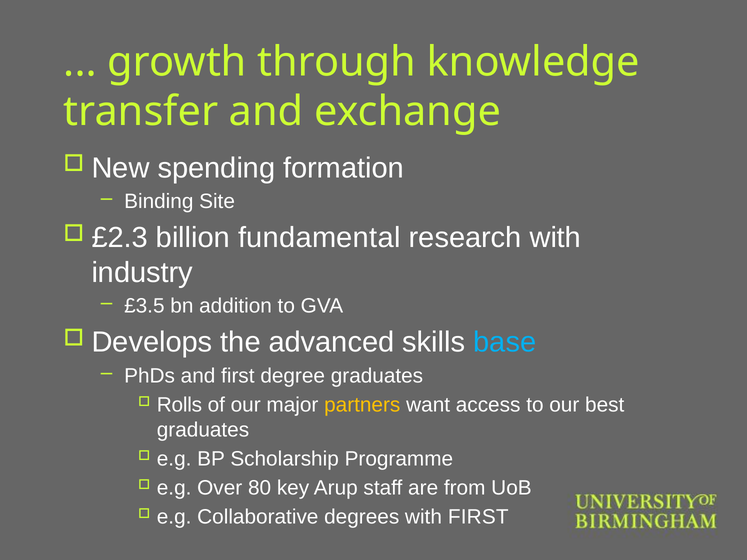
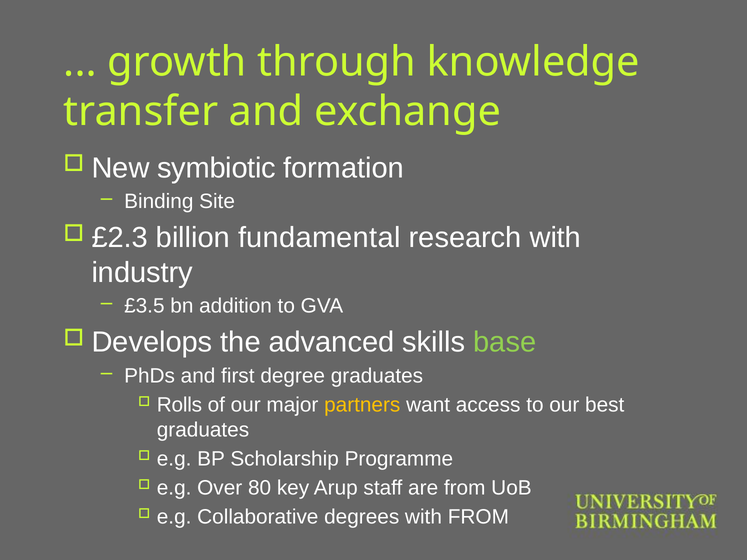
spending: spending -> symbiotic
base colour: light blue -> light green
with FIRST: FIRST -> FROM
